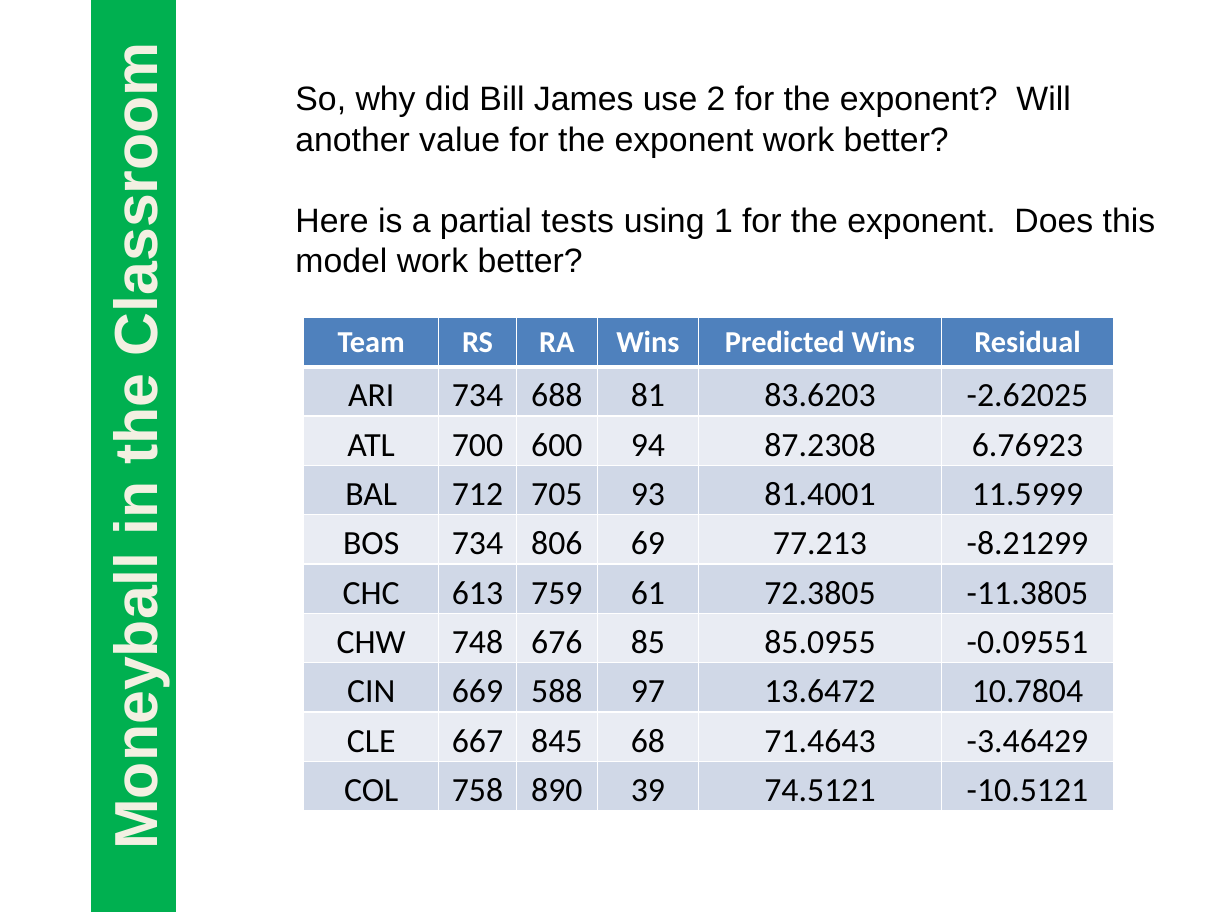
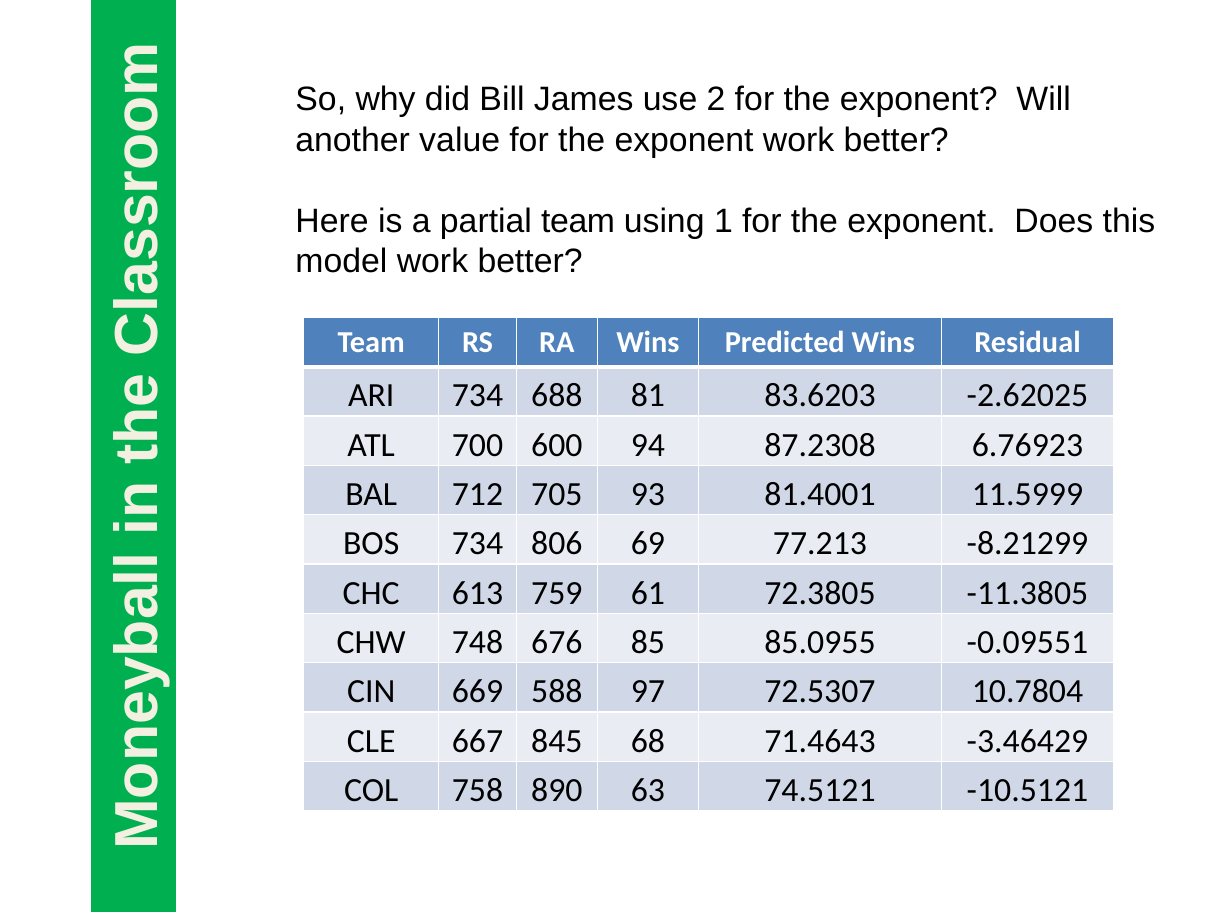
partial tests: tests -> team
13.6472: 13.6472 -> 72.5307
39: 39 -> 63
